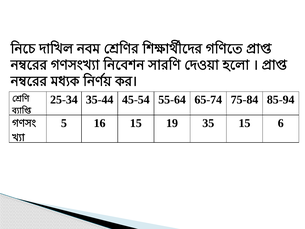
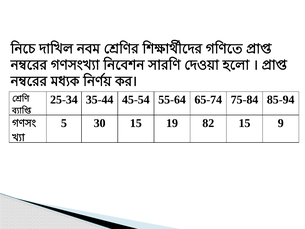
16: 16 -> 30
35: 35 -> 82
6: 6 -> 9
